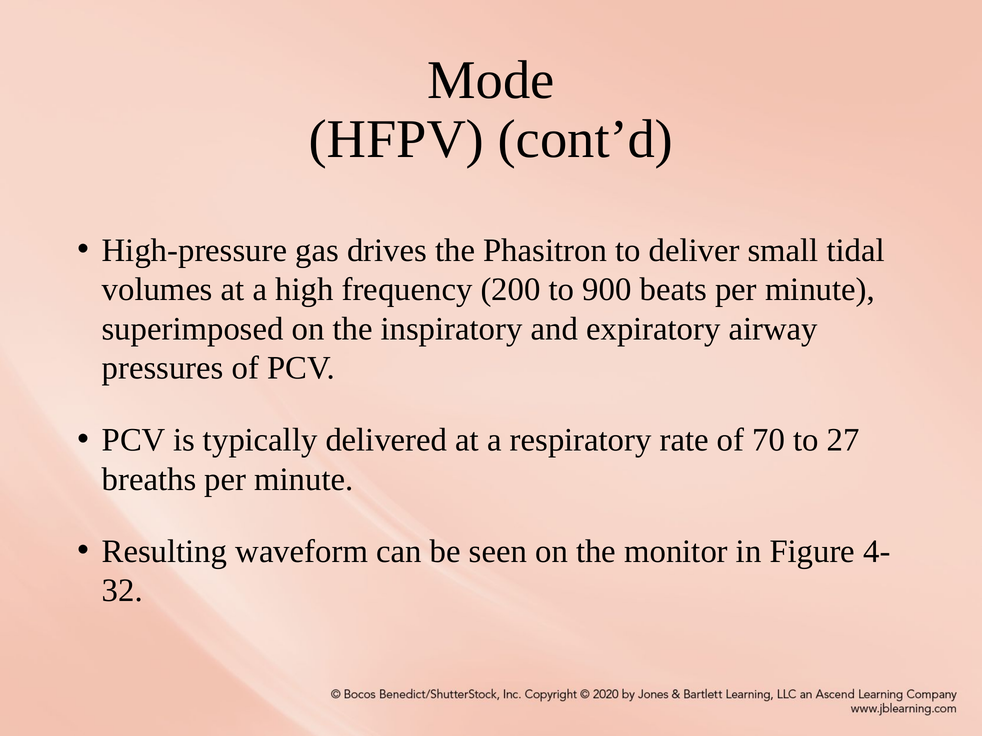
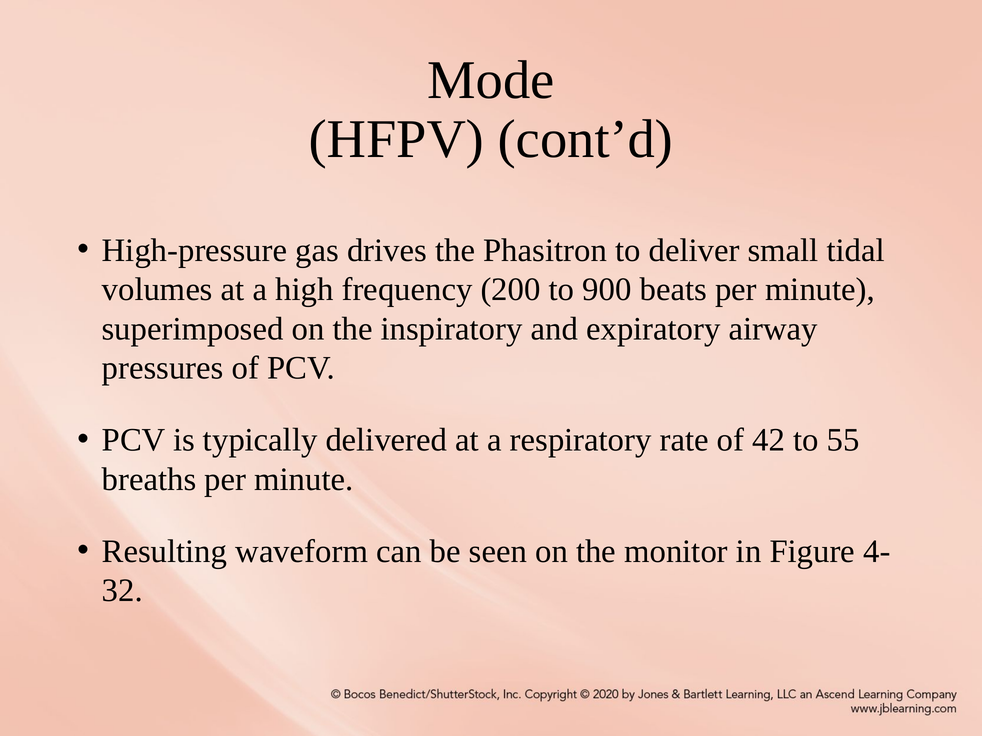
70: 70 -> 42
27: 27 -> 55
